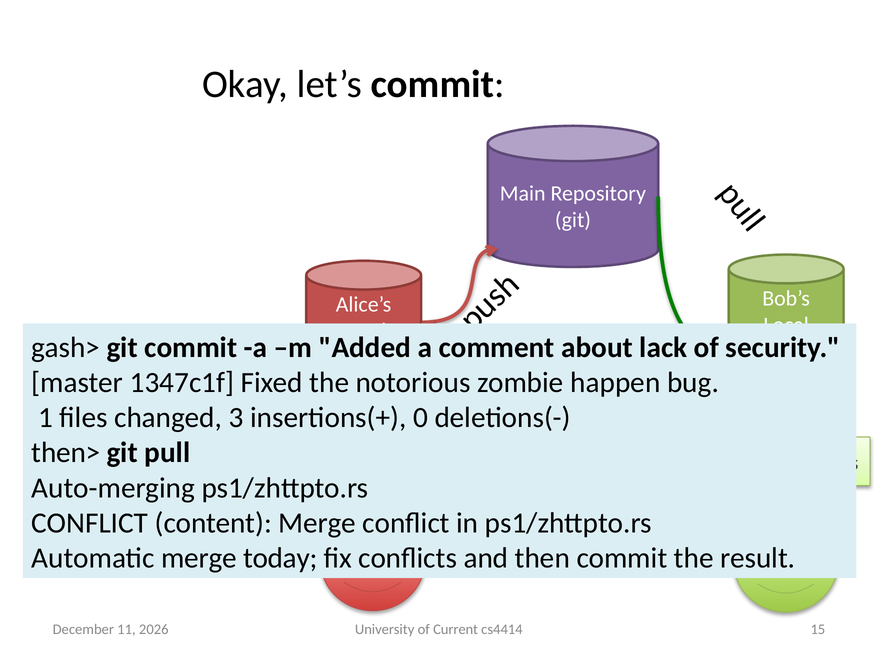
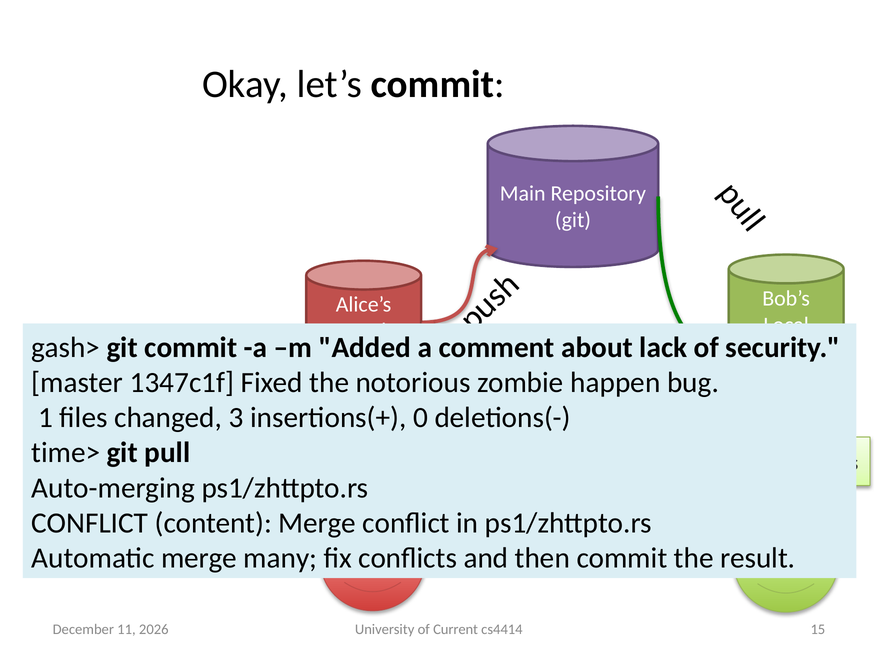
then>: then> -> time>
today: today -> many
